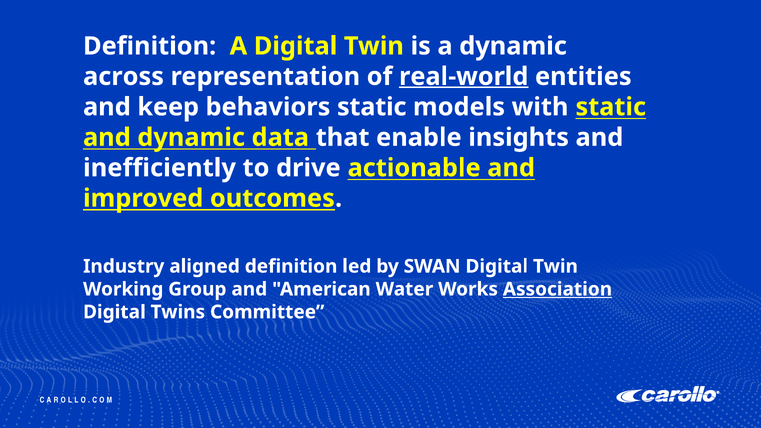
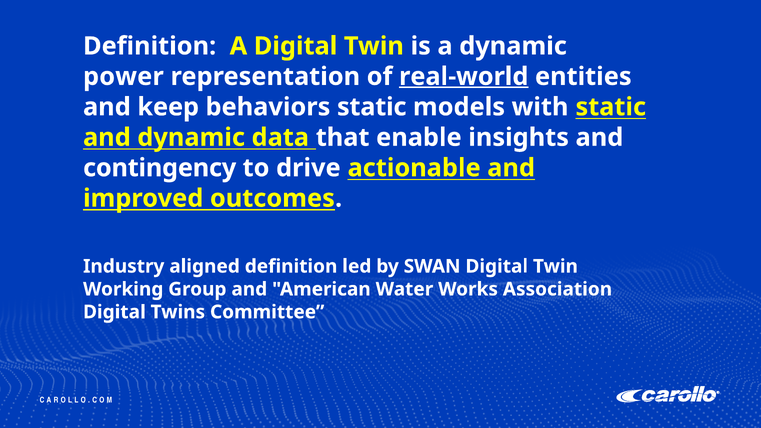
across: across -> power
inefficiently: inefficiently -> contingency
Association underline: present -> none
